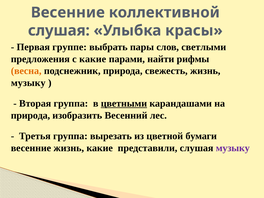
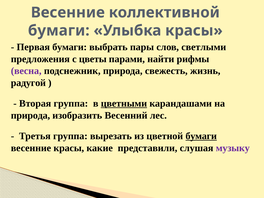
слушая at (59, 31): слушая -> бумаги
Первая группе: группе -> бумаги
с какие: какие -> цветы
весна colour: orange -> purple
музыку at (28, 83): музыку -> радугой
бумаги at (201, 136) underline: none -> present
весенние жизнь: жизнь -> красы
